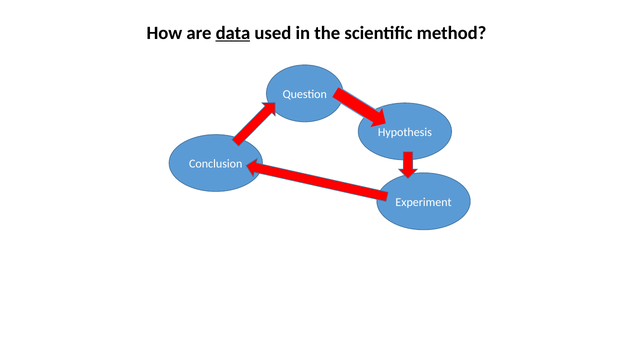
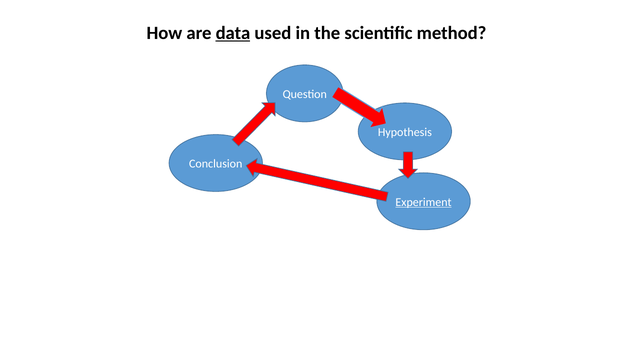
Experiment underline: none -> present
